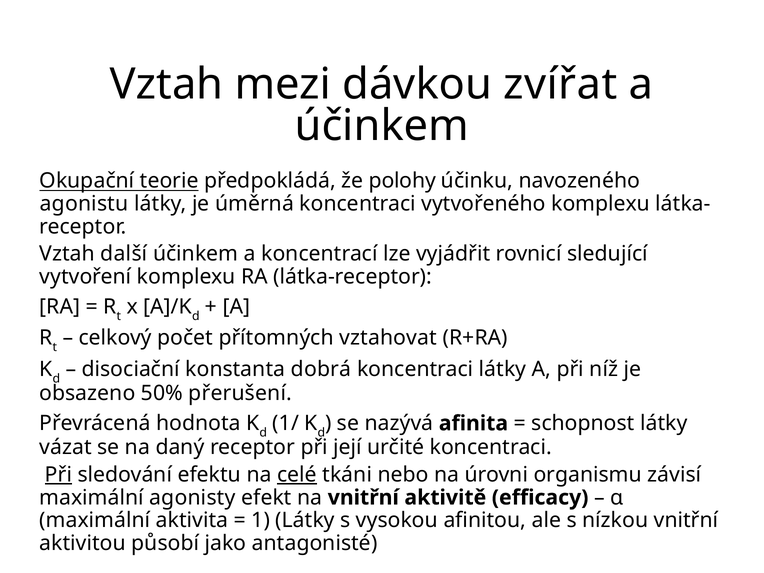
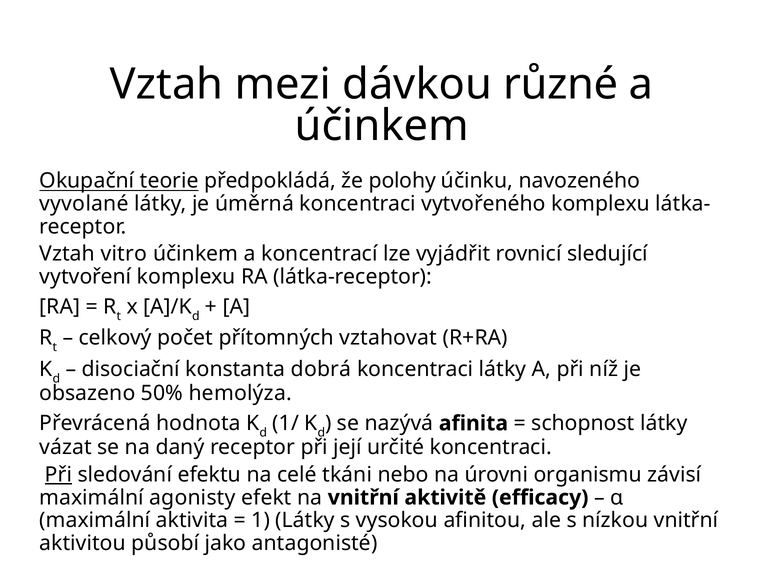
zvířat: zvířat -> různé
agonistu: agonistu -> vyvolané
další: další -> vitro
přerušení: přerušení -> hemolýza
celé underline: present -> none
